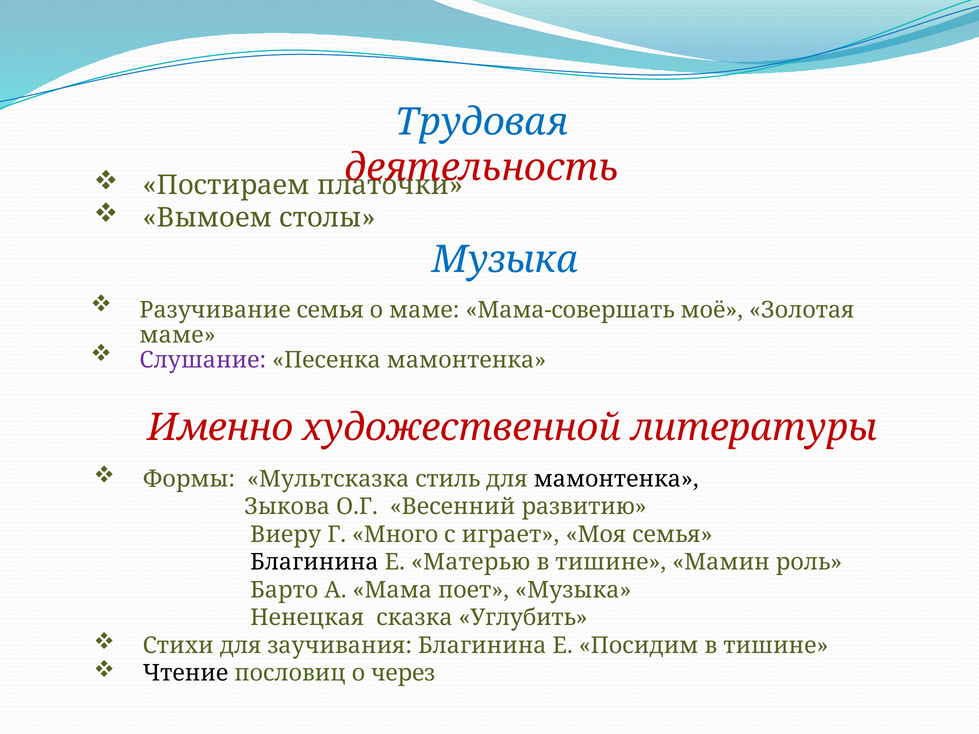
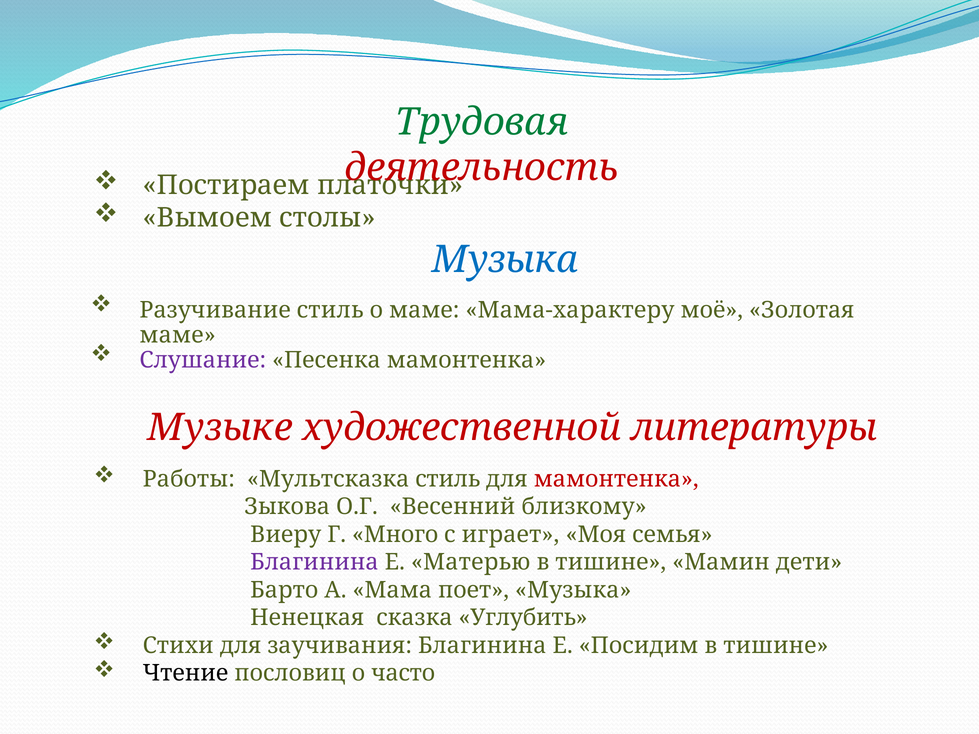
Трудовая colour: blue -> green
Разучивание семья: семья -> стиль
Мама-совершать: Мама-совершать -> Мама-характеру
Именно: Именно -> Музыке
Формы: Формы -> Работы
мамонтенка at (616, 479) colour: black -> red
развитию: развитию -> близкому
Благинина at (314, 562) colour: black -> purple
роль: роль -> дети
через: через -> часто
